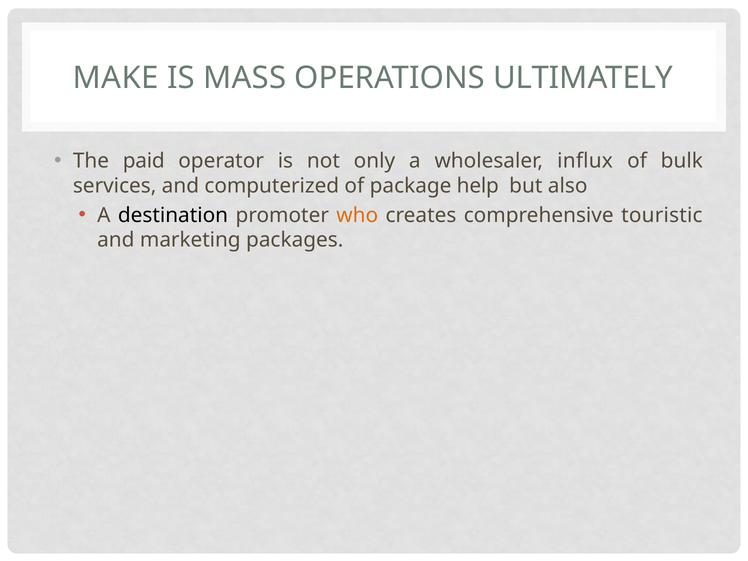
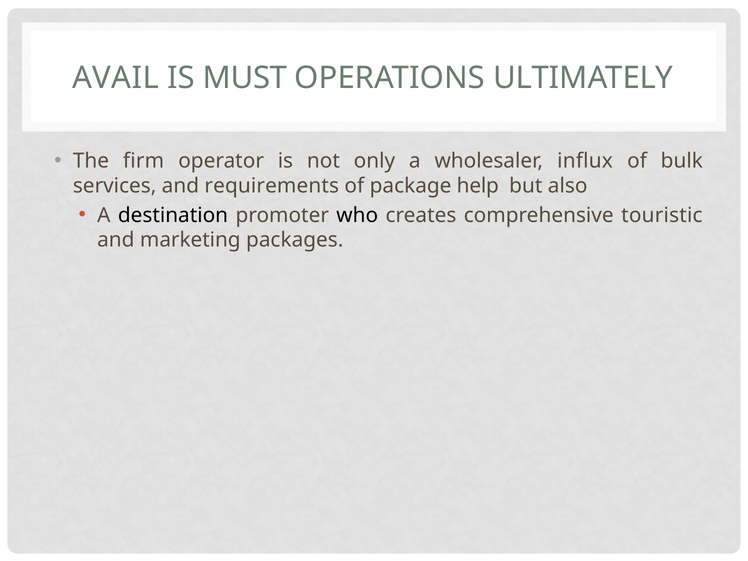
MAKE: MAKE -> AVAIL
MASS: MASS -> MUST
paid: paid -> firm
computerized: computerized -> requirements
who colour: orange -> black
